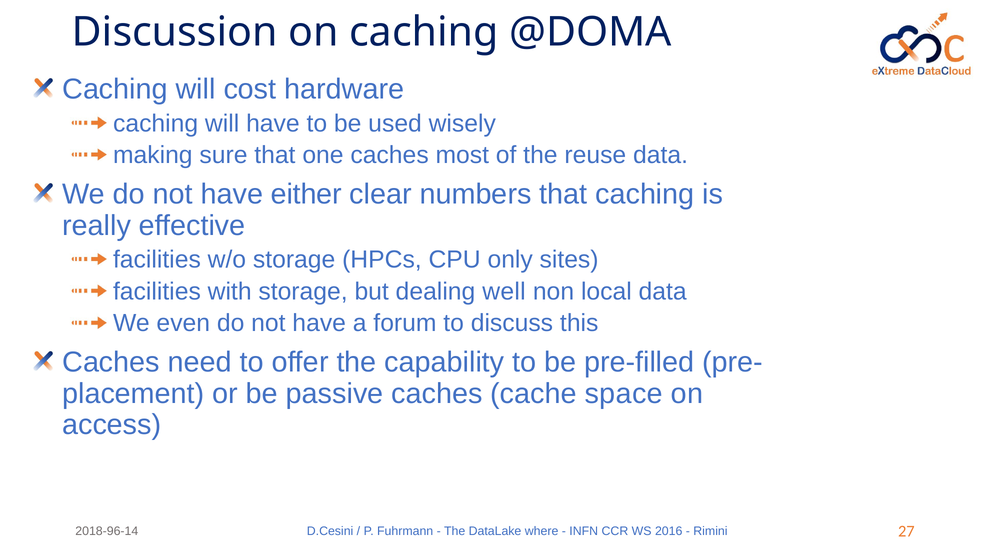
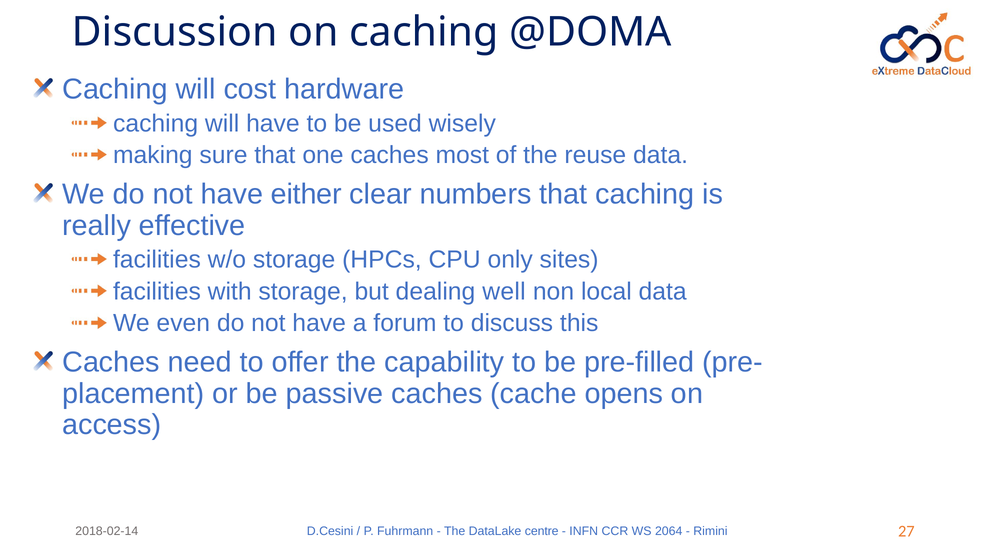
space: space -> opens
2018-96-14: 2018-96-14 -> 2018-02-14
where: where -> centre
2016: 2016 -> 2064
